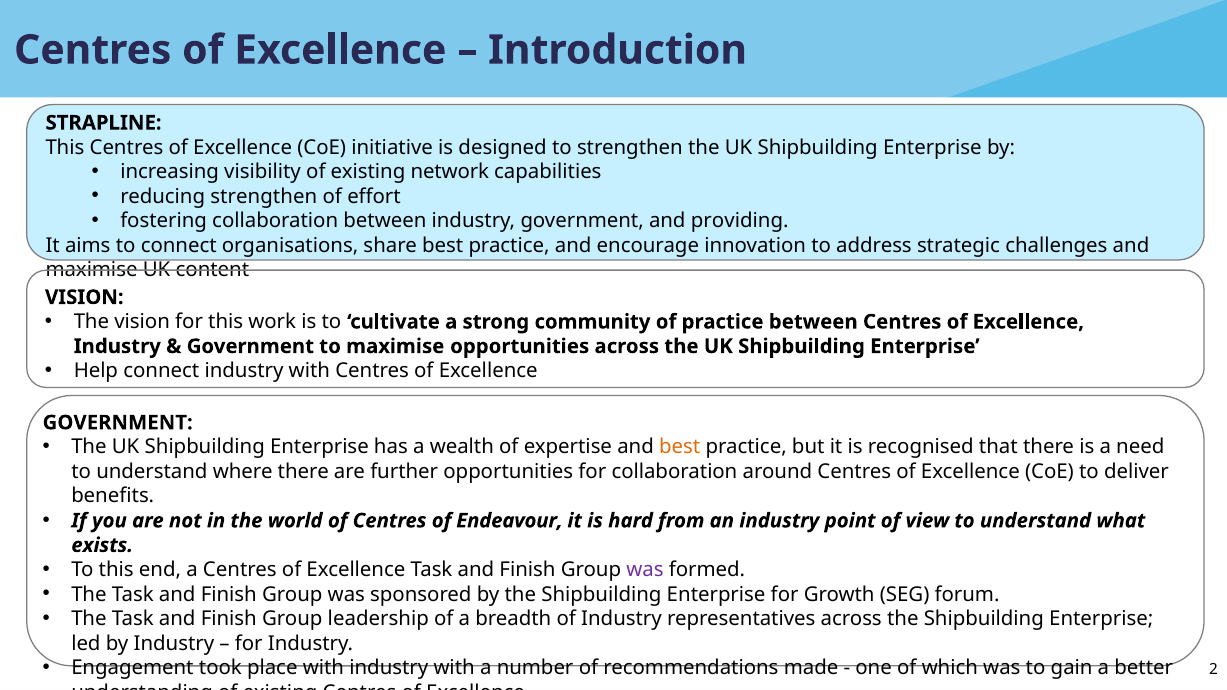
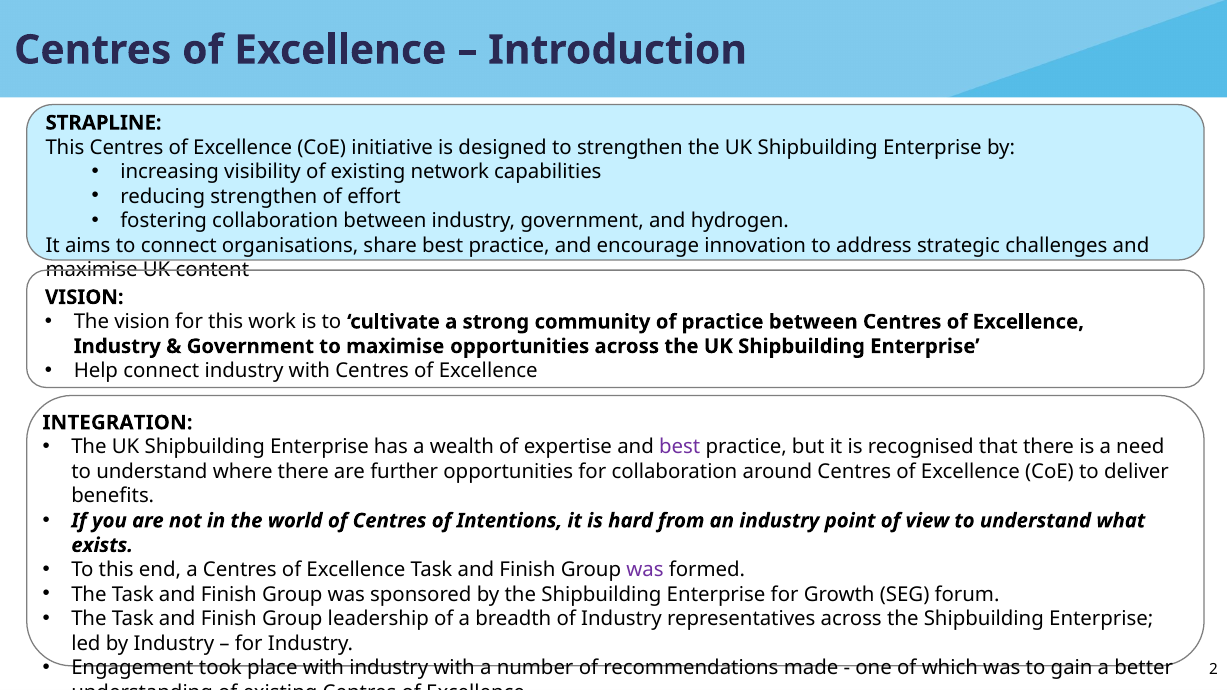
providing: providing -> hydrogen
GOVERNMENT at (118, 423): GOVERNMENT -> INTEGRATION
best at (680, 447) colour: orange -> purple
Endeavour: Endeavour -> Intentions
